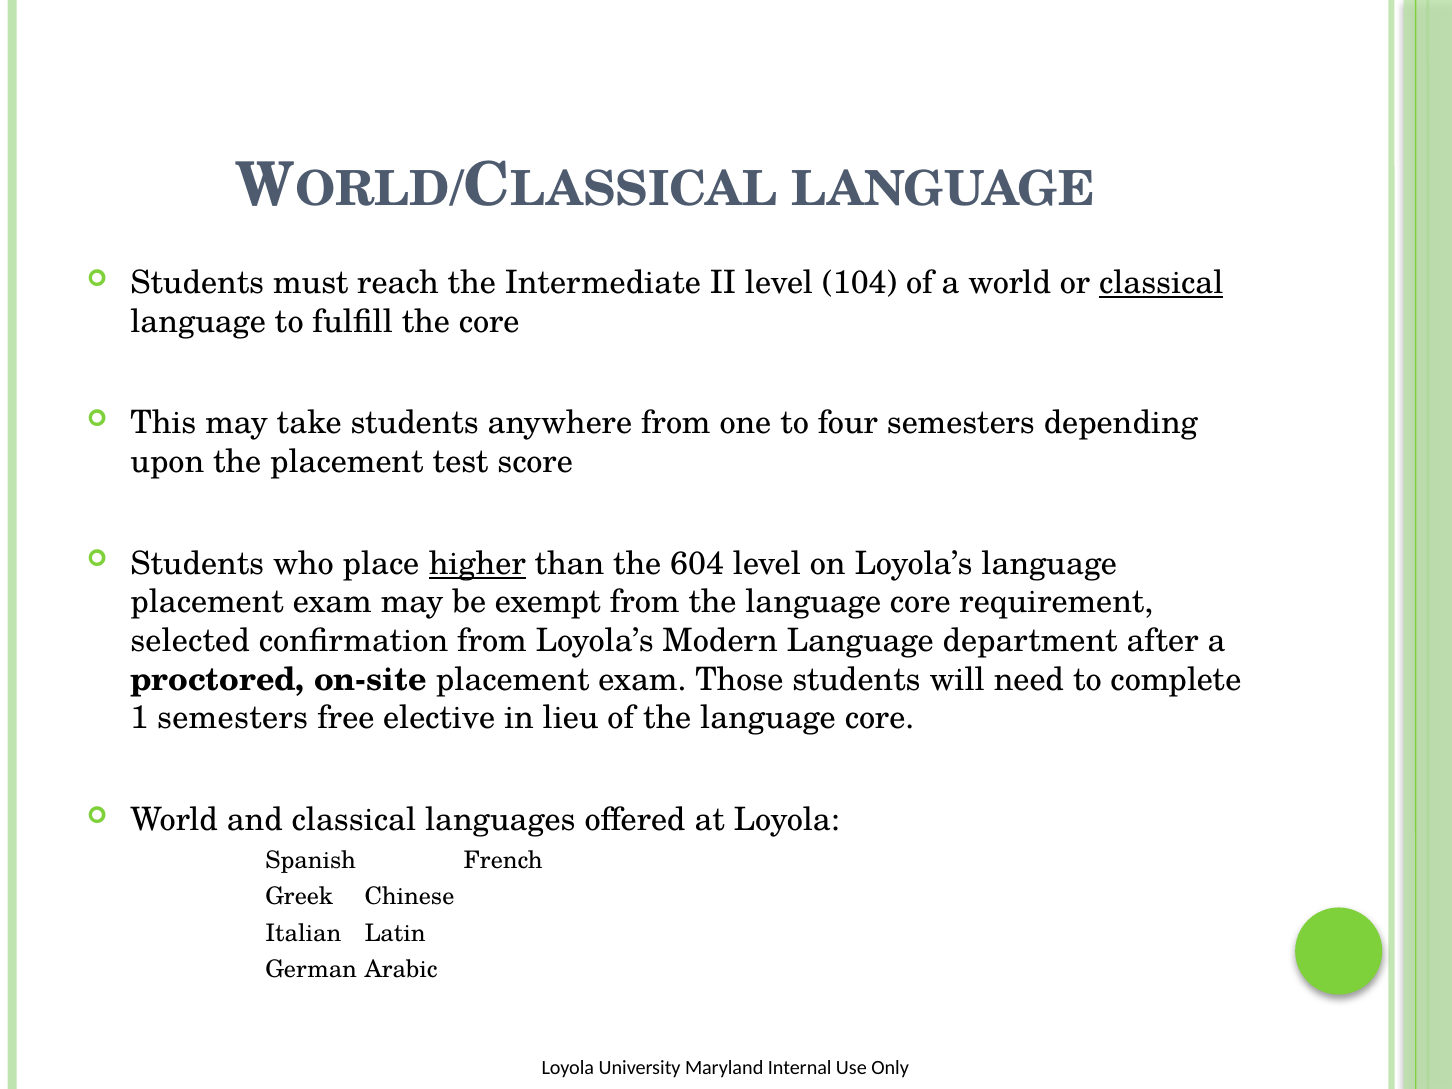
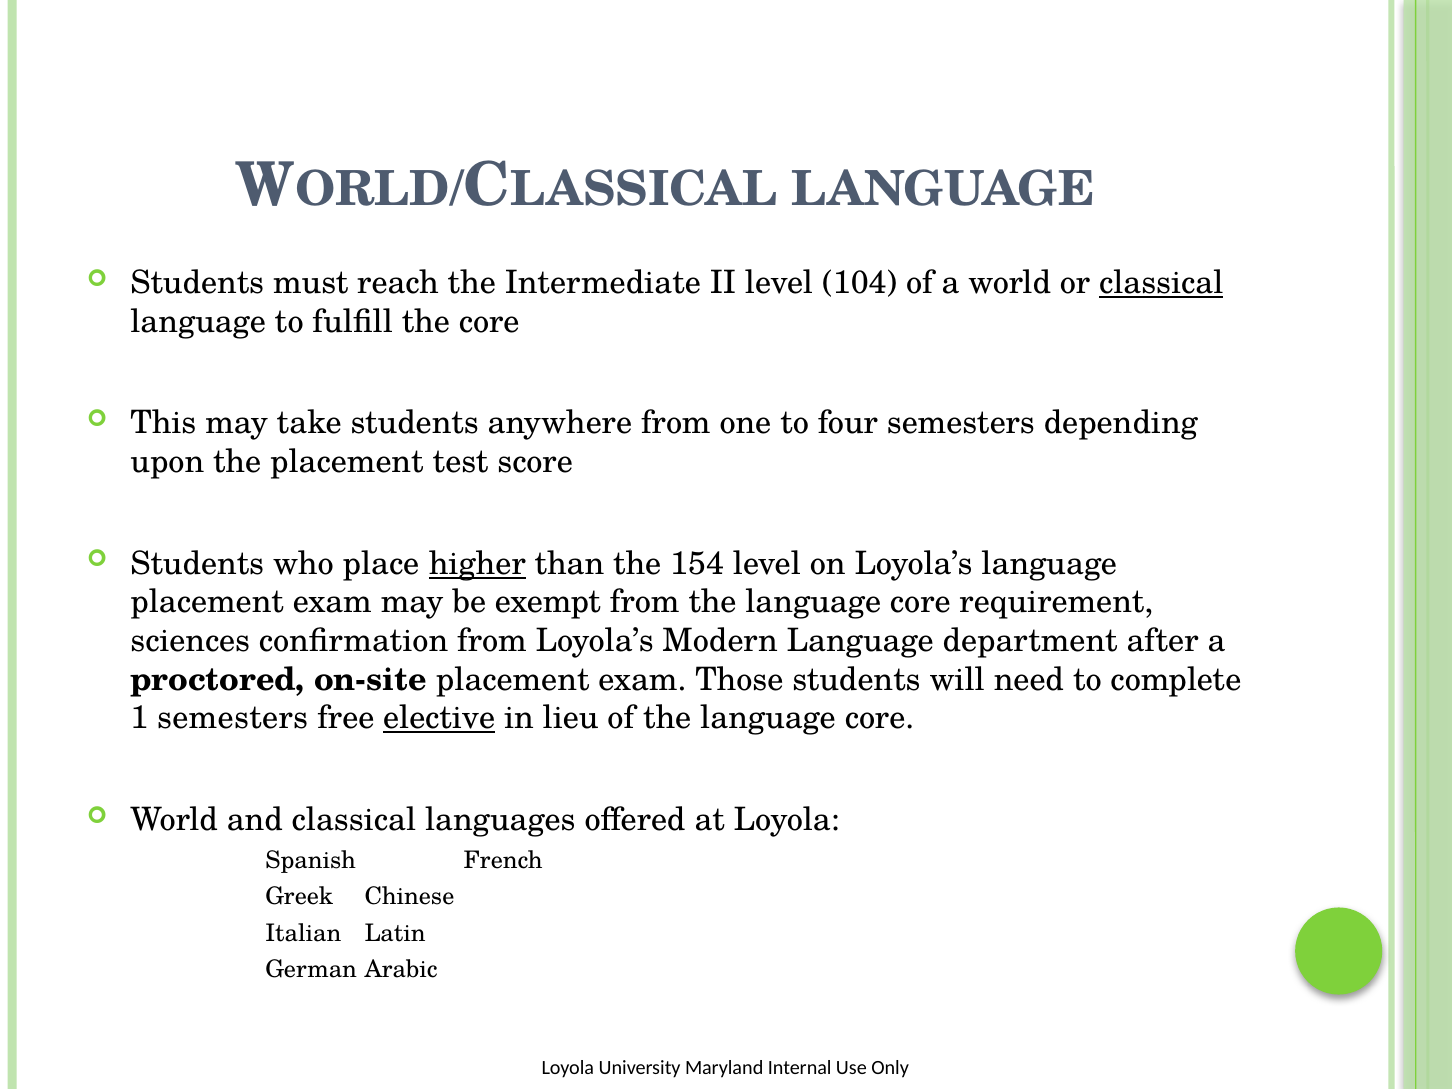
604: 604 -> 154
selected: selected -> sciences
elective underline: none -> present
